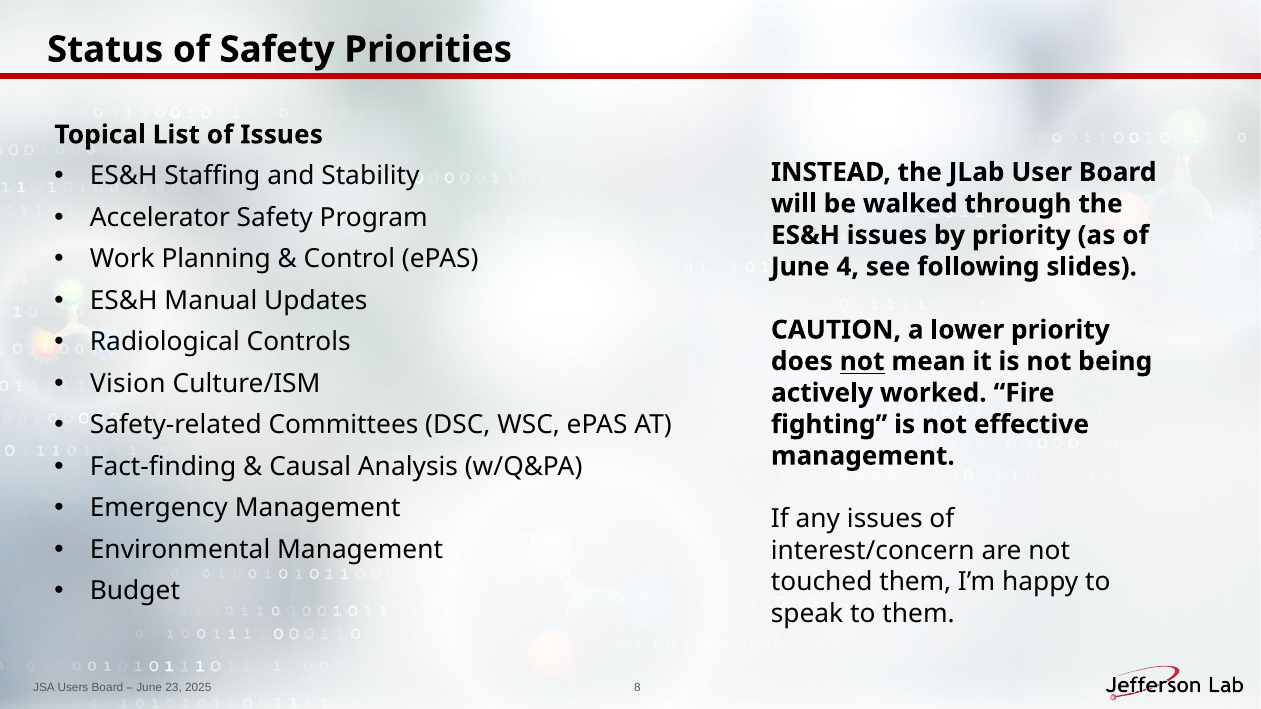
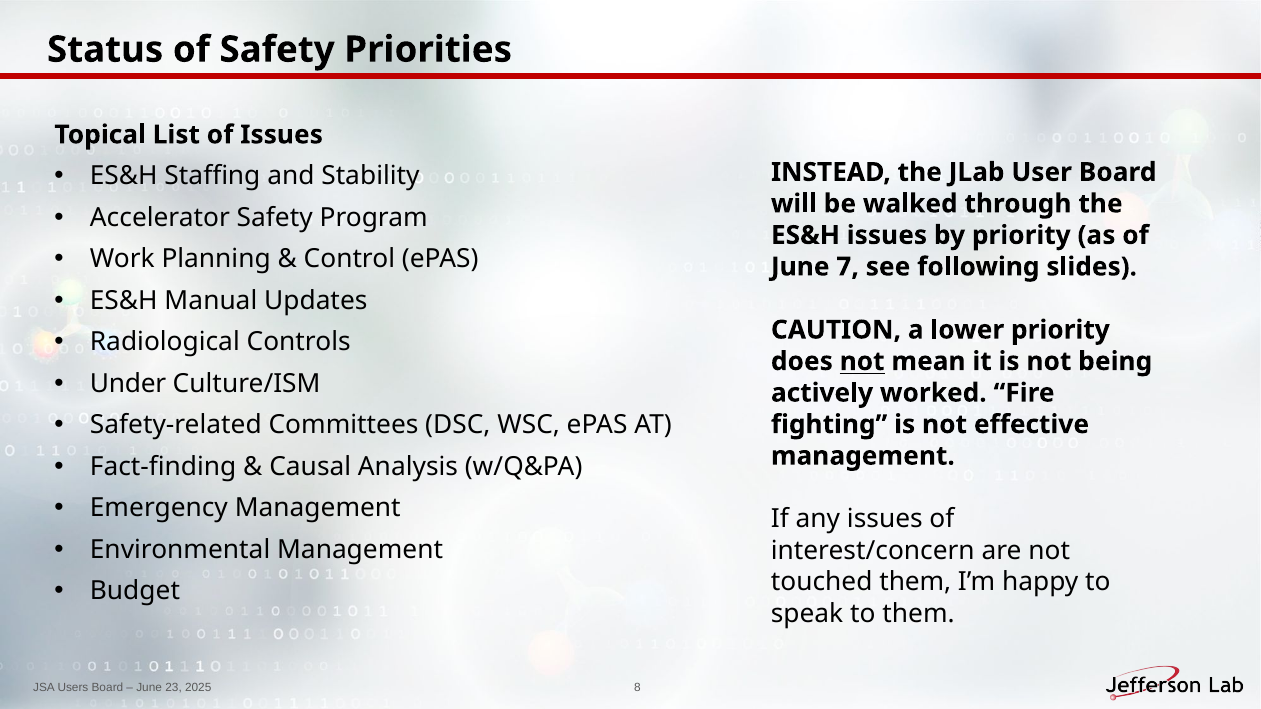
4: 4 -> 7
Vision: Vision -> Under
